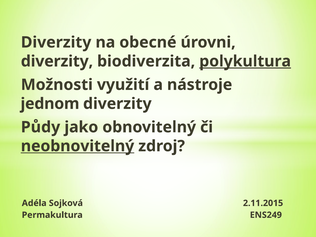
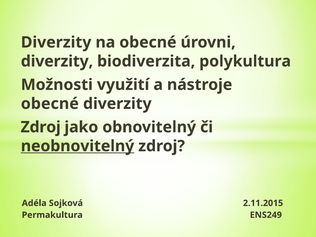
polykultura underline: present -> none
jednom at (50, 104): jednom -> obecné
Půdy at (41, 127): Půdy -> Zdroj
